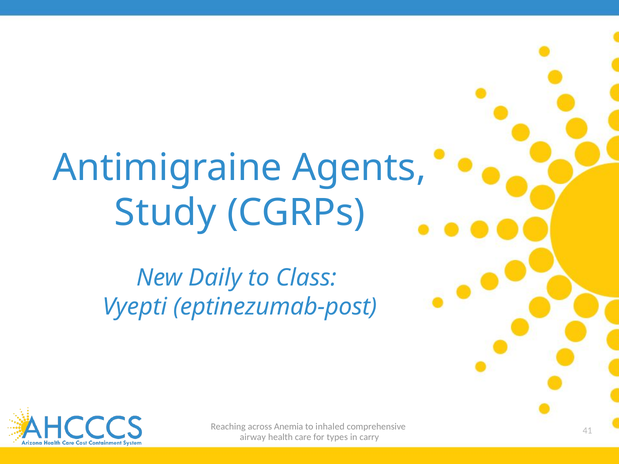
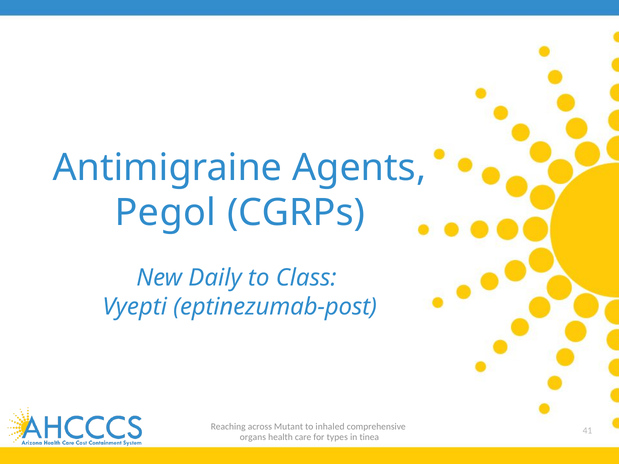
Study: Study -> Pegol
Anemia: Anemia -> Mutant
airway: airway -> organs
carry: carry -> tinea
